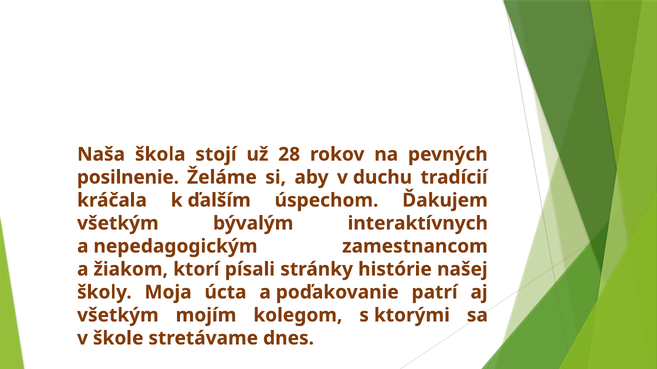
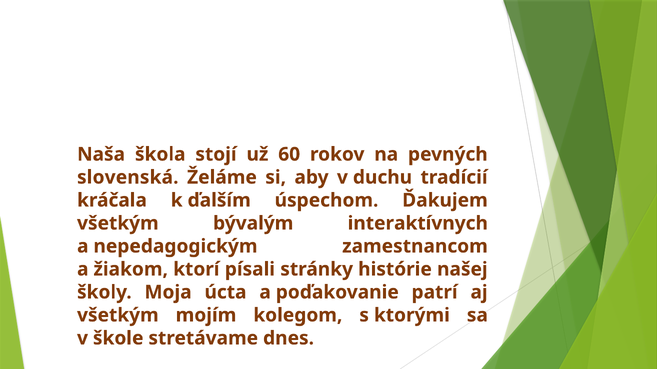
28: 28 -> 60
posilnenie: posilnenie -> slovenská
